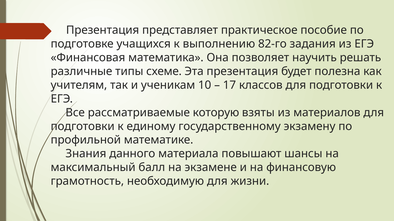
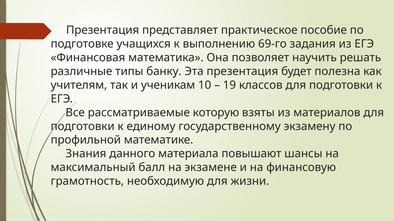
82-го: 82-го -> 69-го
схеме: схеме -> банку
17: 17 -> 19
